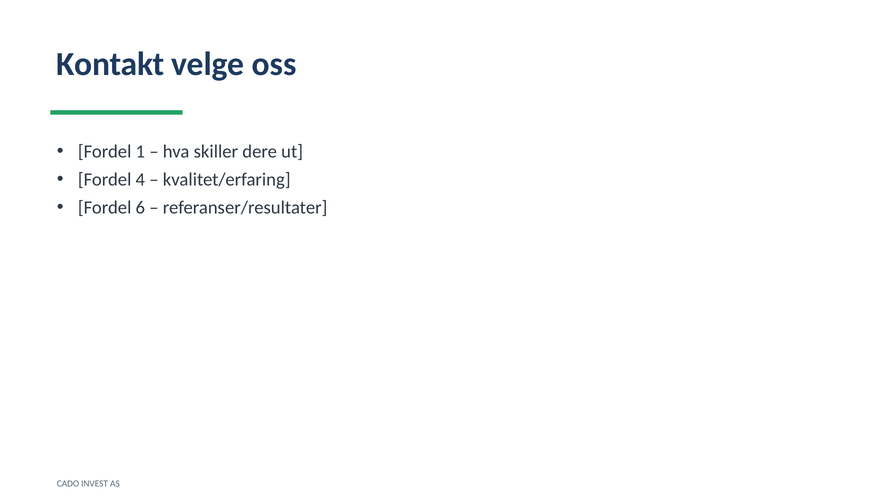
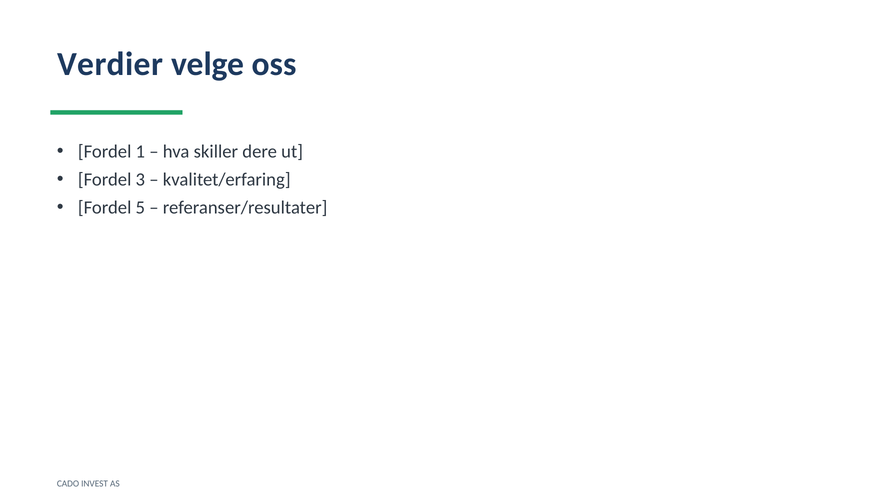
Kontakt: Kontakt -> Verdier
4: 4 -> 3
6: 6 -> 5
